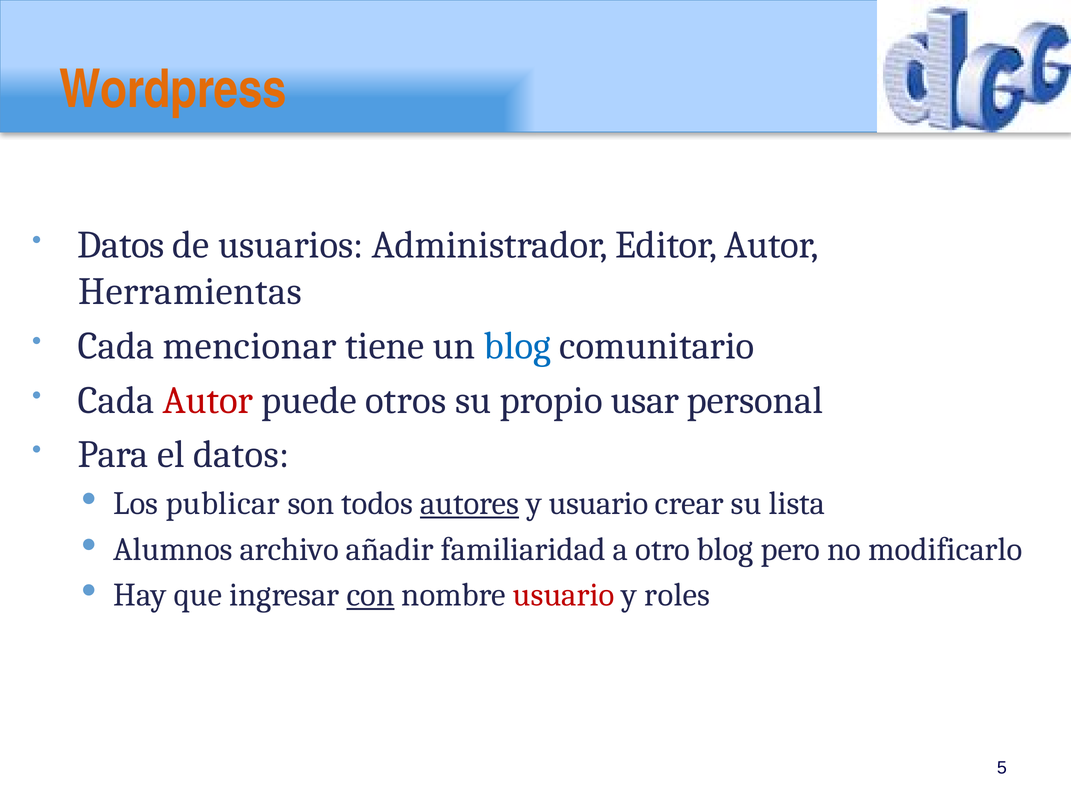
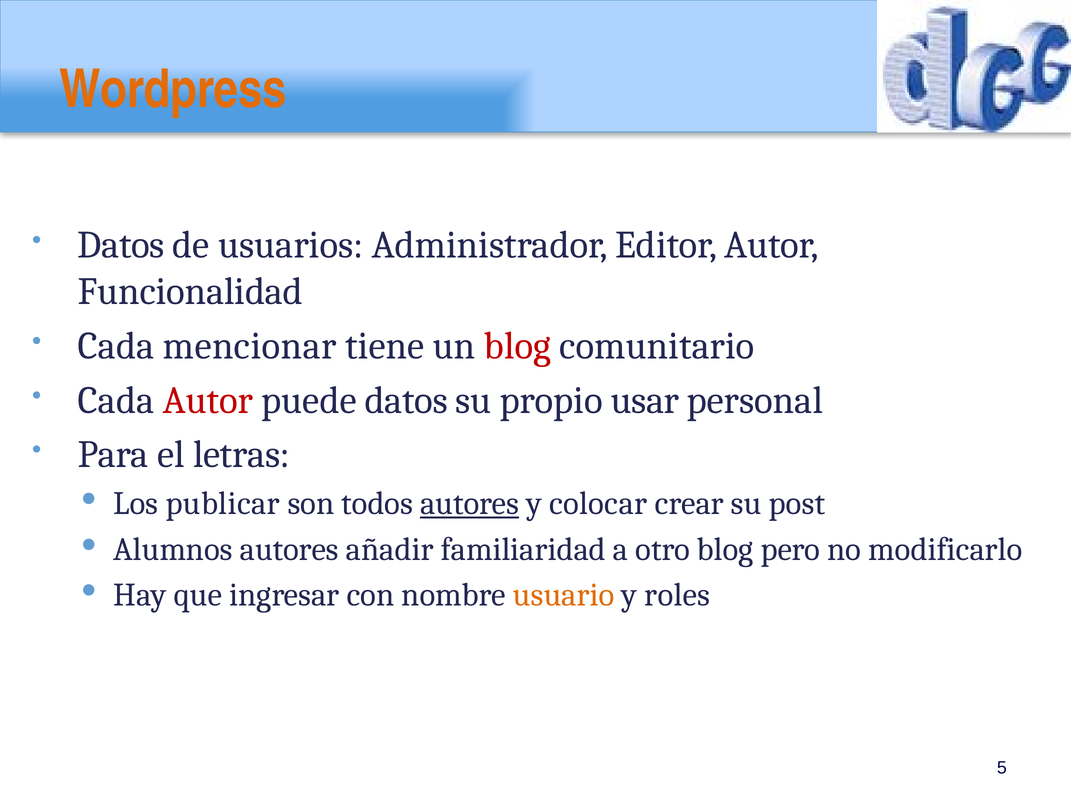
Herramientas: Herramientas -> Funcionalidad
blog at (517, 346) colour: blue -> red
puede otros: otros -> datos
el datos: datos -> letras
y usuario: usuario -> colocar
lista: lista -> post
Alumnos archivo: archivo -> autores
con underline: present -> none
usuario at (564, 595) colour: red -> orange
